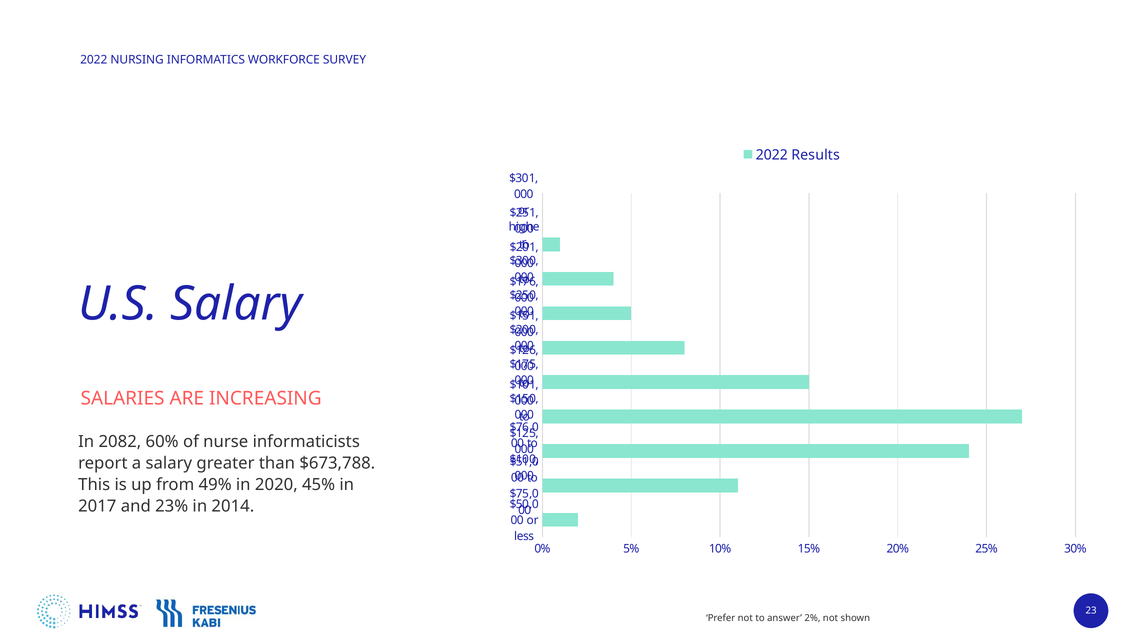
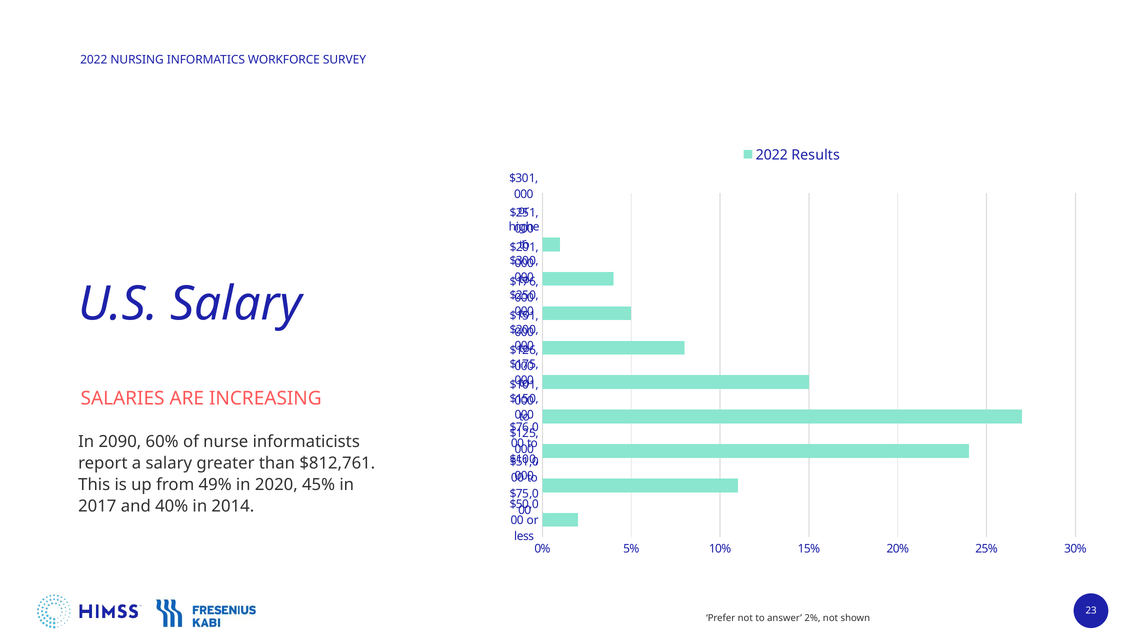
2082: 2082 -> 2090
$673,788: $673,788 -> $812,761
23%: 23% -> 40%
